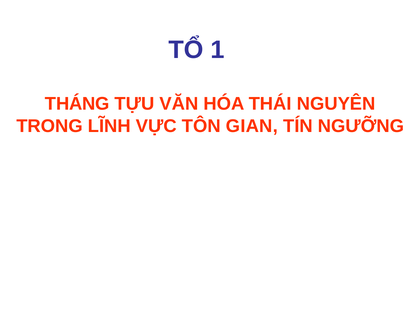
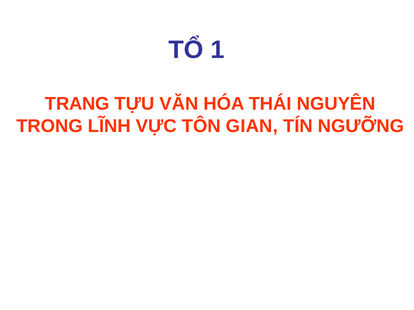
THÁNG: THÁNG -> TRANG
